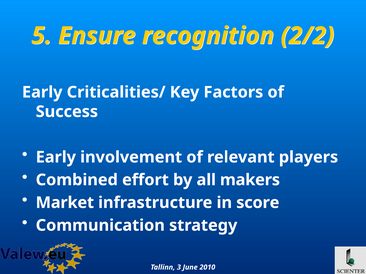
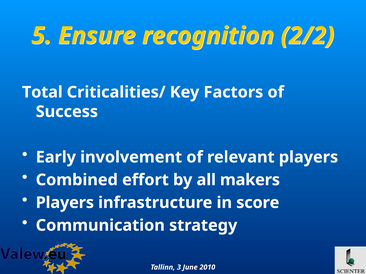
Early at (42, 92): Early -> Total
Market at (65, 203): Market -> Players
